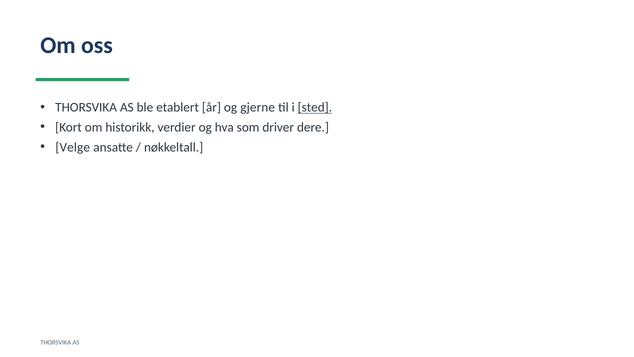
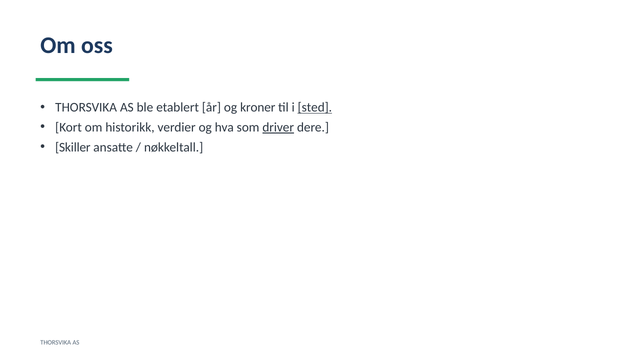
gjerne: gjerne -> kroner
driver underline: none -> present
Velge: Velge -> Skiller
